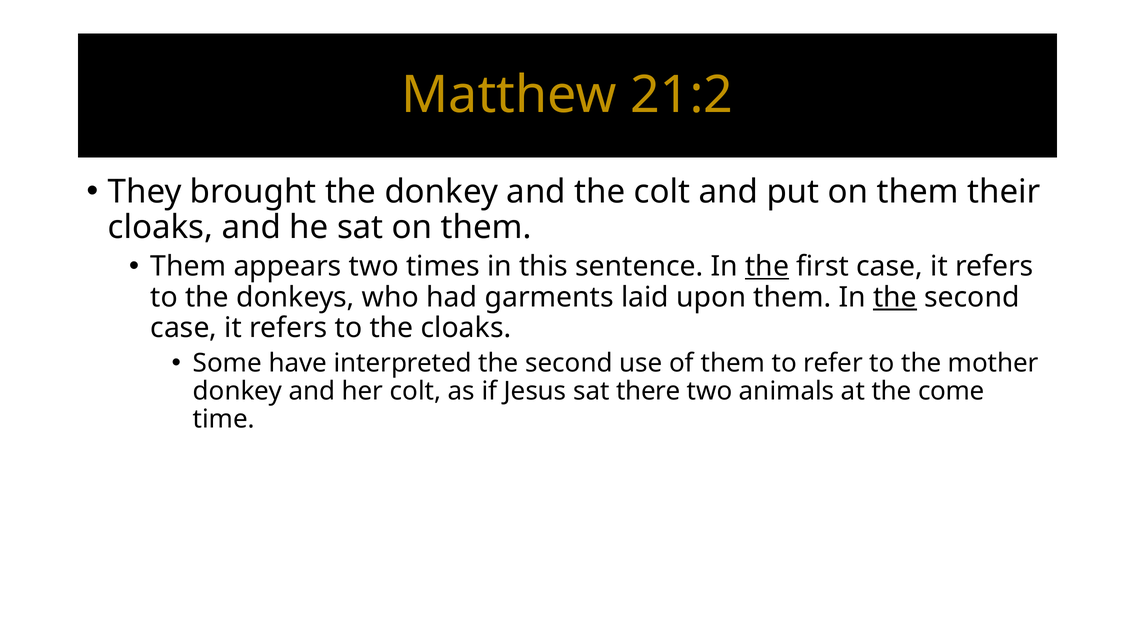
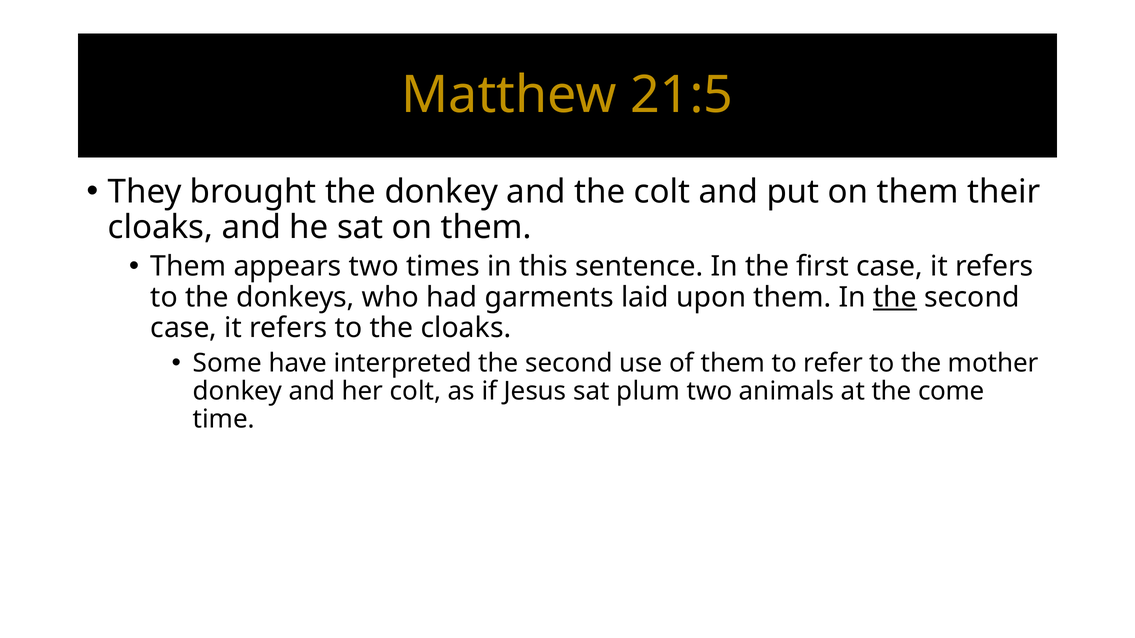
21:2: 21:2 -> 21:5
the at (767, 267) underline: present -> none
there: there -> plum
